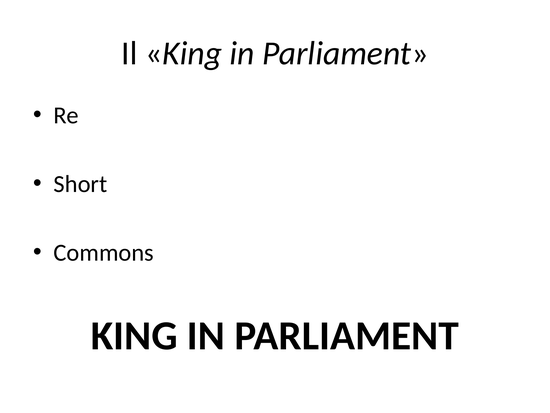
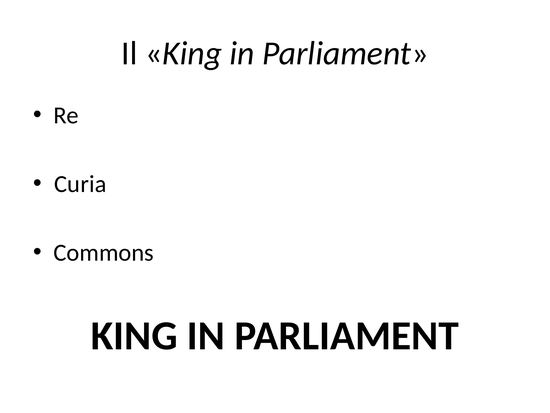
Short: Short -> Curia
